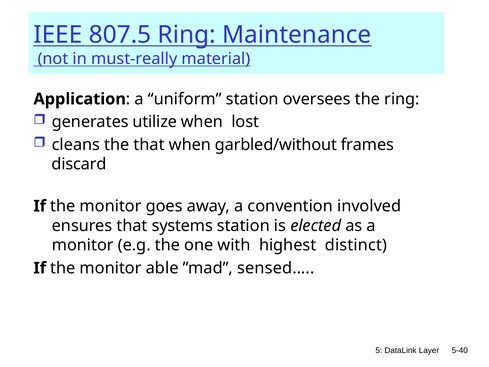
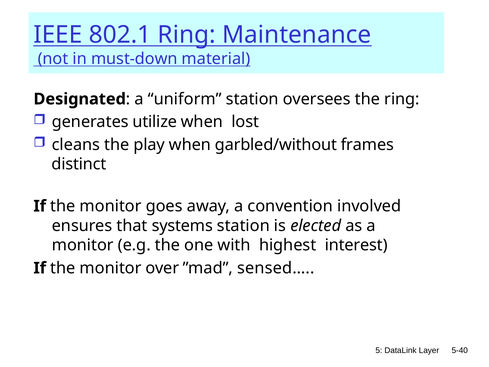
807.5: 807.5 -> 802.1
must-really: must-really -> must-down
Application: Application -> Designated
the that: that -> play
discard: discard -> distinct
distinct: distinct -> interest
able: able -> over
